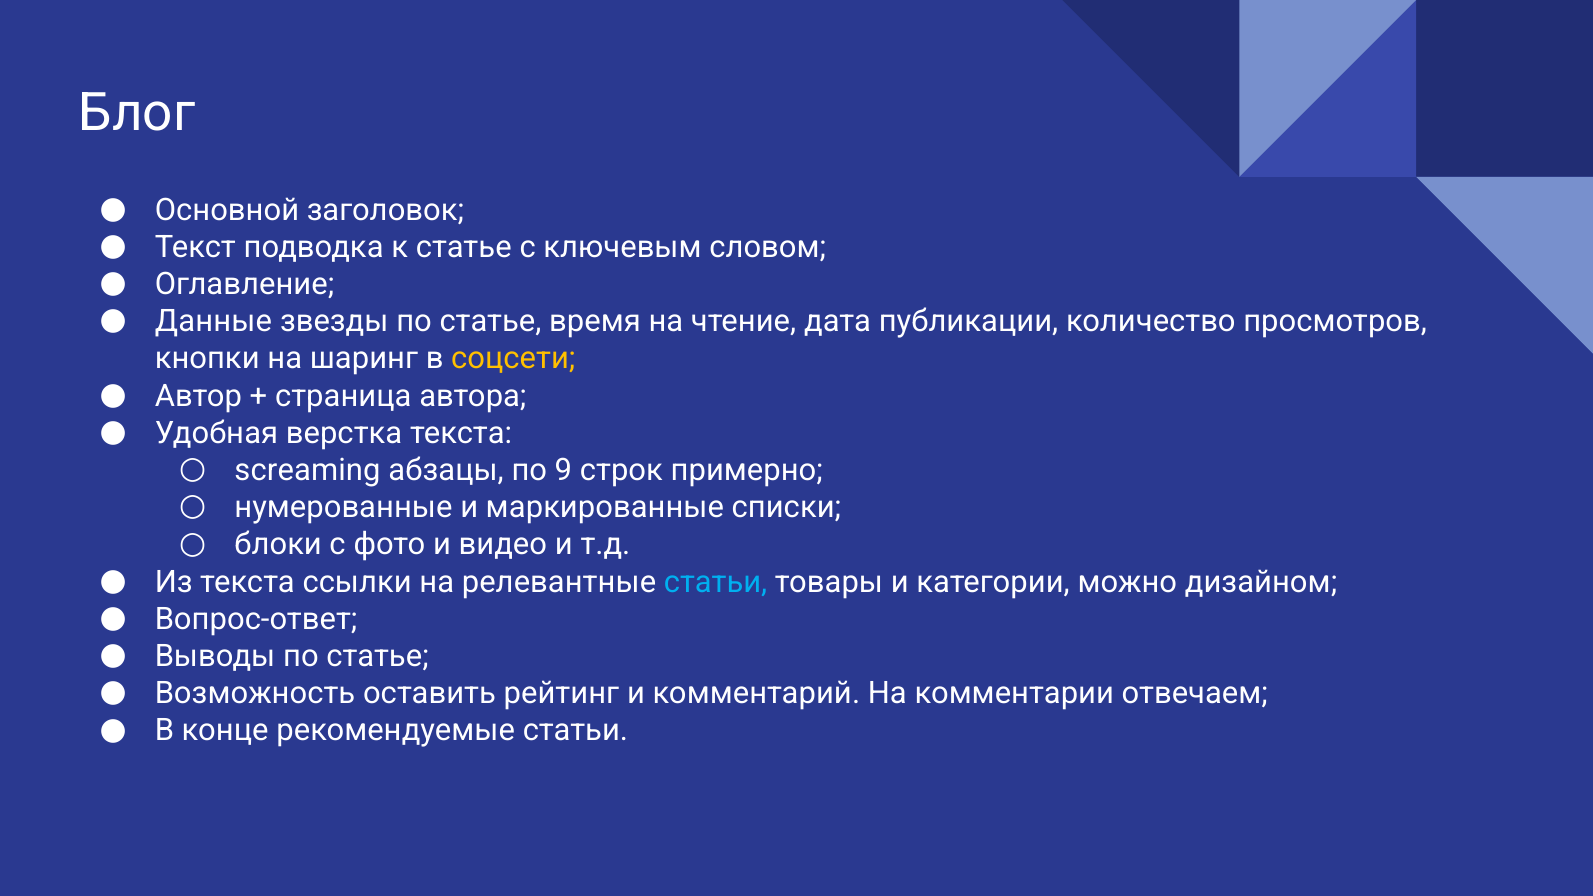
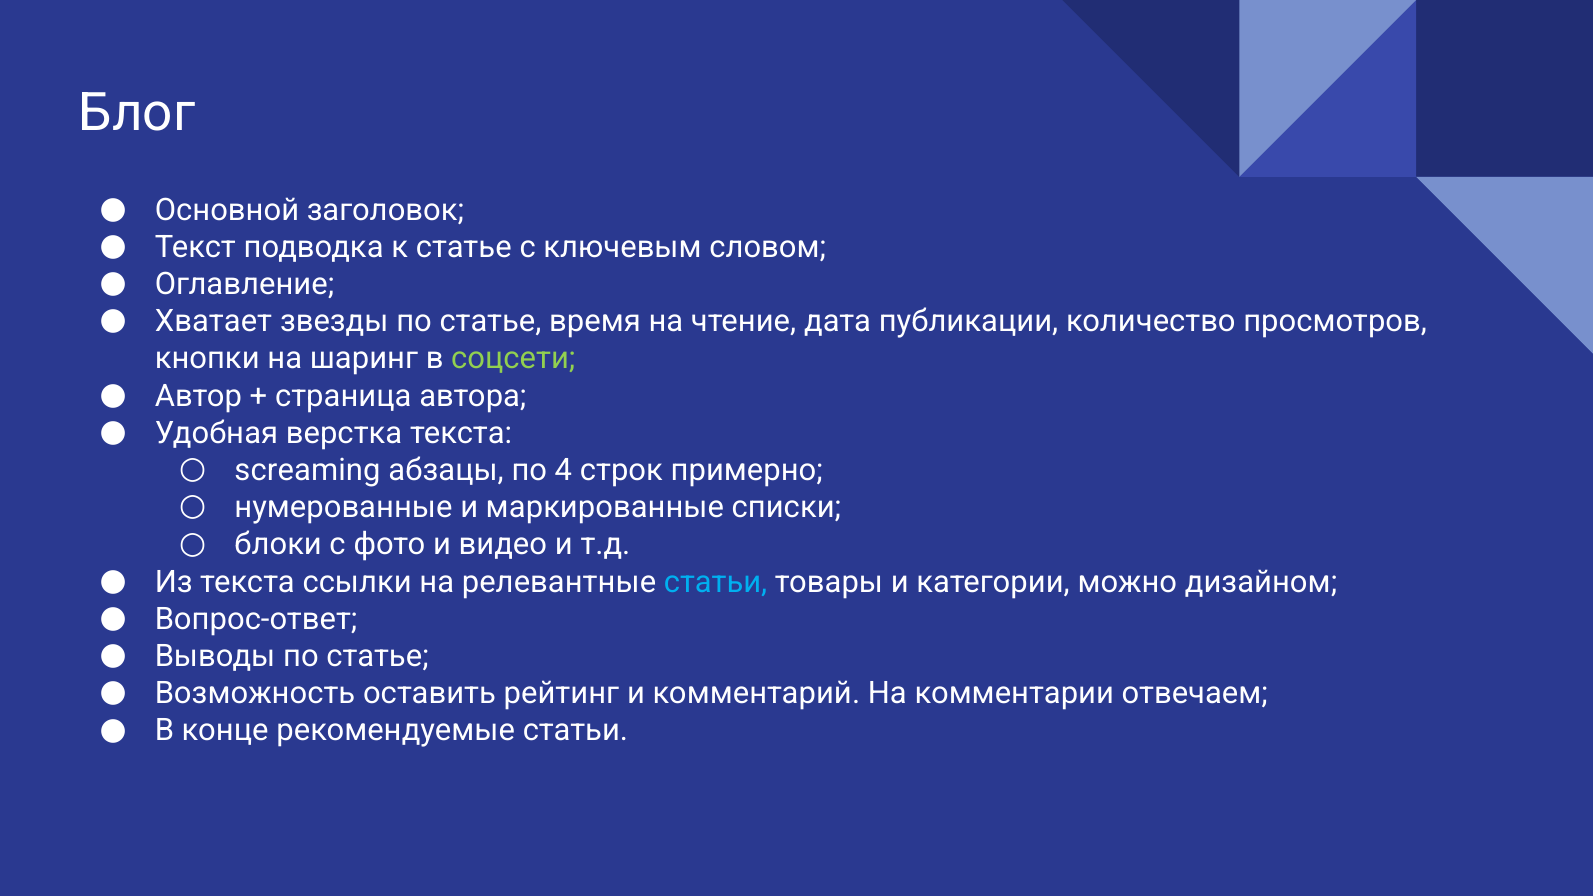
Данные: Данные -> Хватает
соцсети colour: yellow -> light green
9: 9 -> 4
